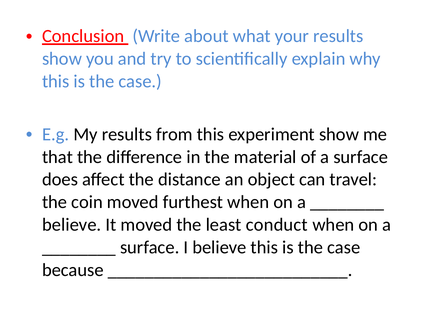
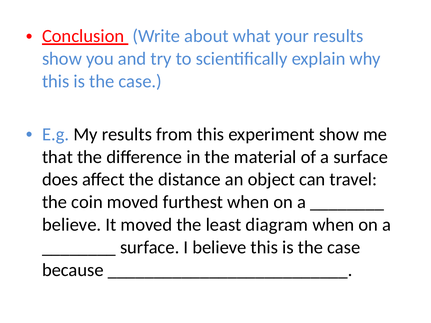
conduct: conduct -> diagram
